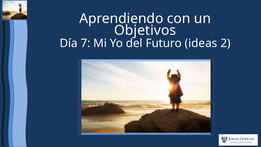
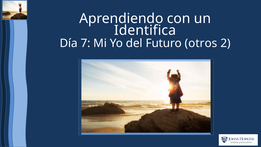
Objetivos: Objetivos -> Identifica
ideas: ideas -> otros
